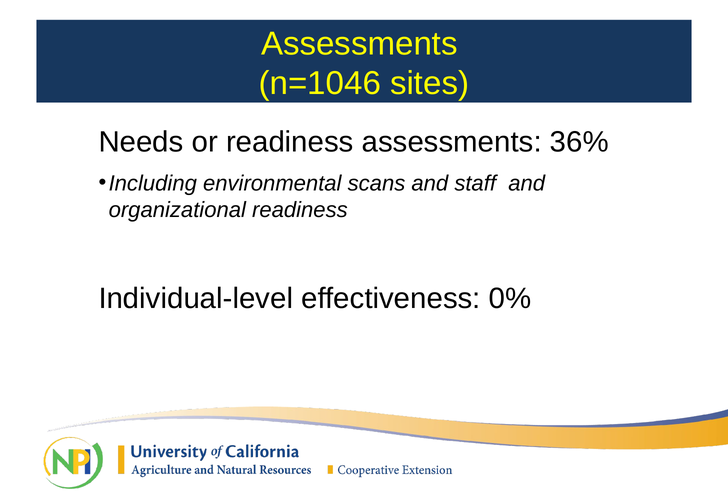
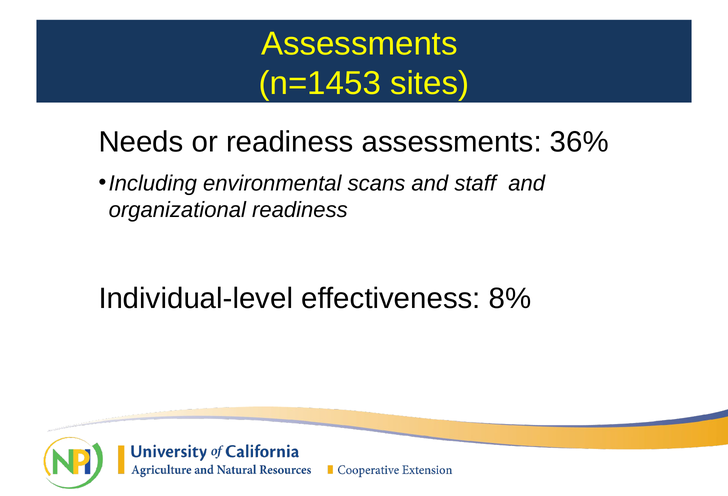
n=1046: n=1046 -> n=1453
0%: 0% -> 8%
